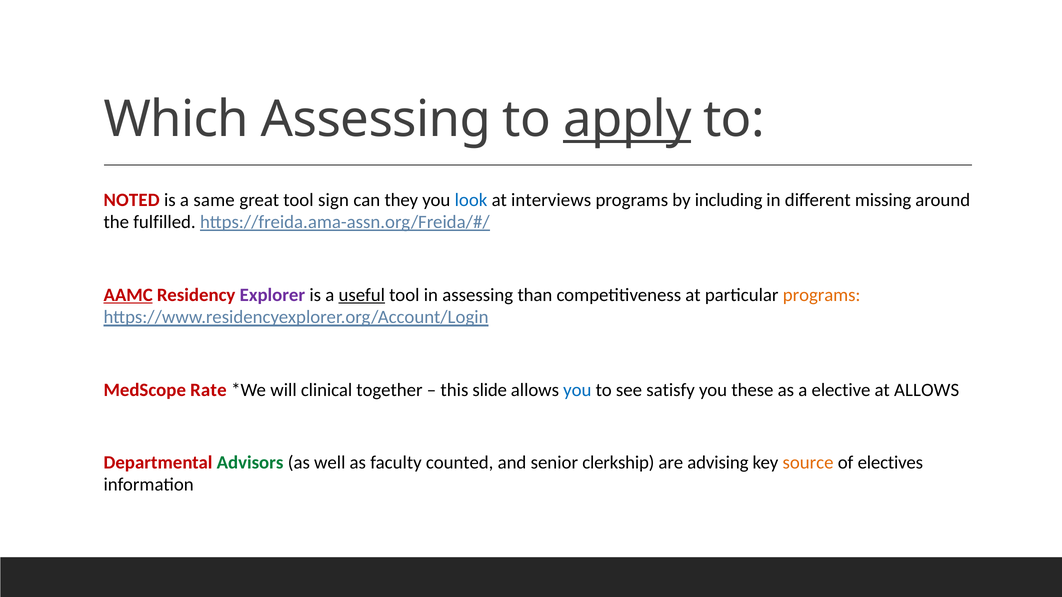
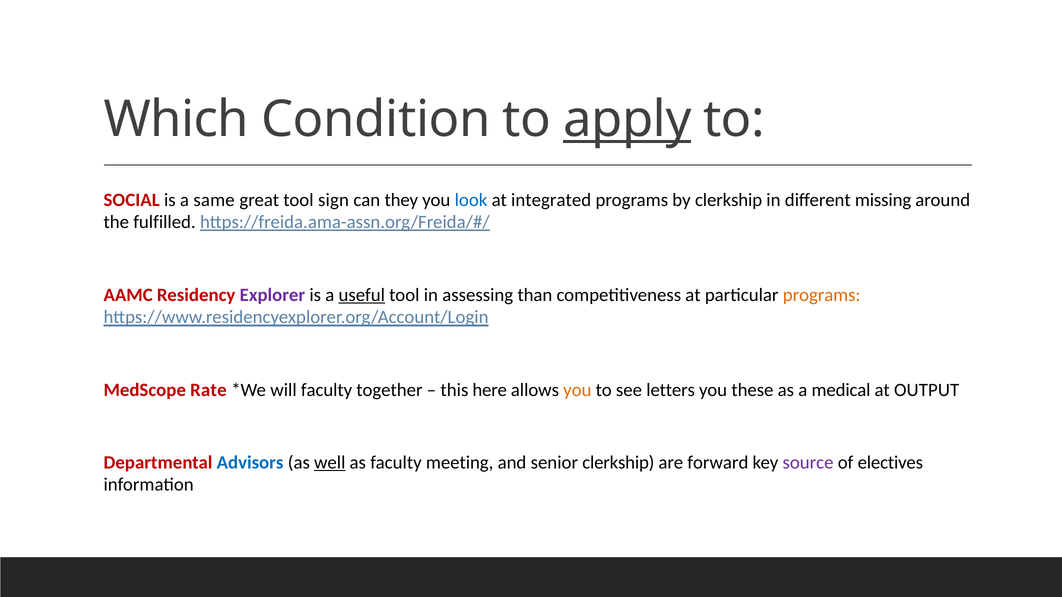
Which Assessing: Assessing -> Condition
NOTED: NOTED -> SOCIAL
interviews: interviews -> integrated
by including: including -> clerkship
AAMC underline: present -> none
will clinical: clinical -> faculty
slide: slide -> here
you at (577, 390) colour: blue -> orange
satisfy: satisfy -> letters
elective: elective -> medical
at ALLOWS: ALLOWS -> OUTPUT
Advisors colour: green -> blue
well underline: none -> present
counted: counted -> meeting
advising: advising -> forward
source colour: orange -> purple
